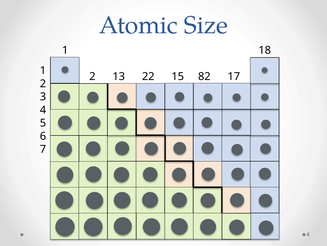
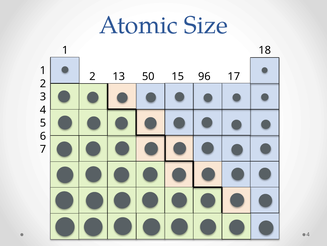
22: 22 -> 50
82: 82 -> 96
